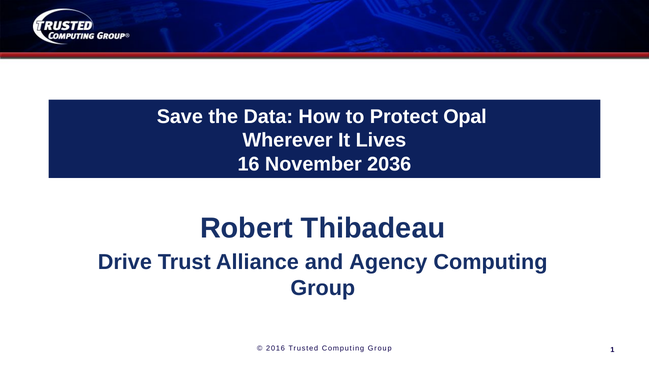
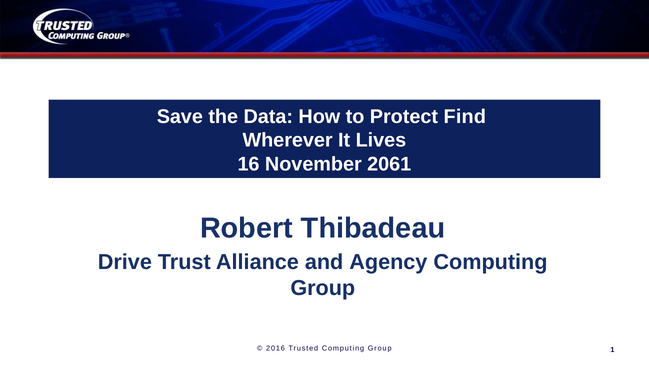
Opal: Opal -> Find
2036: 2036 -> 2061
